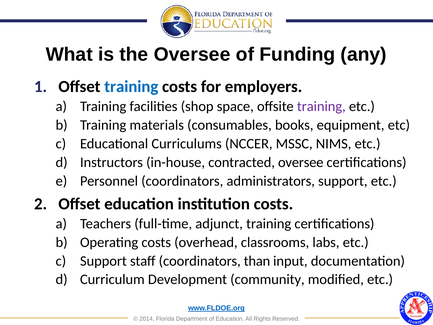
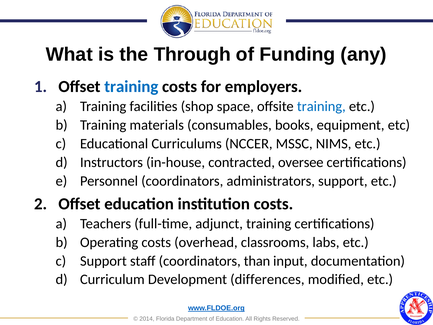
the Oversee: Oversee -> Through
training at (321, 106) colour: purple -> blue
community: community -> differences
